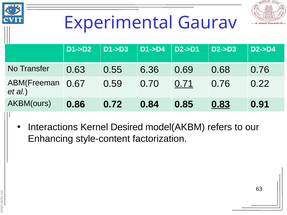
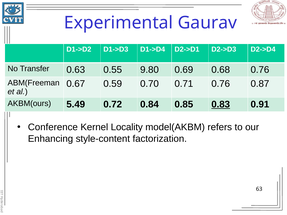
6.36: 6.36 -> 9.80
0.71 underline: present -> none
0.22: 0.22 -> 0.87
0.86: 0.86 -> 5.49
Interactions: Interactions -> Conference
Desired: Desired -> Locality
